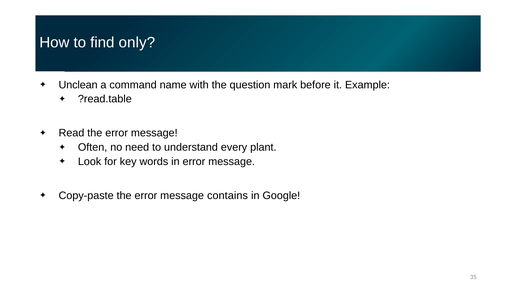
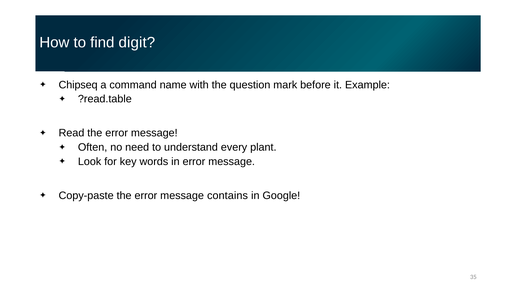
only: only -> digit
Unclean: Unclean -> Chipseq
